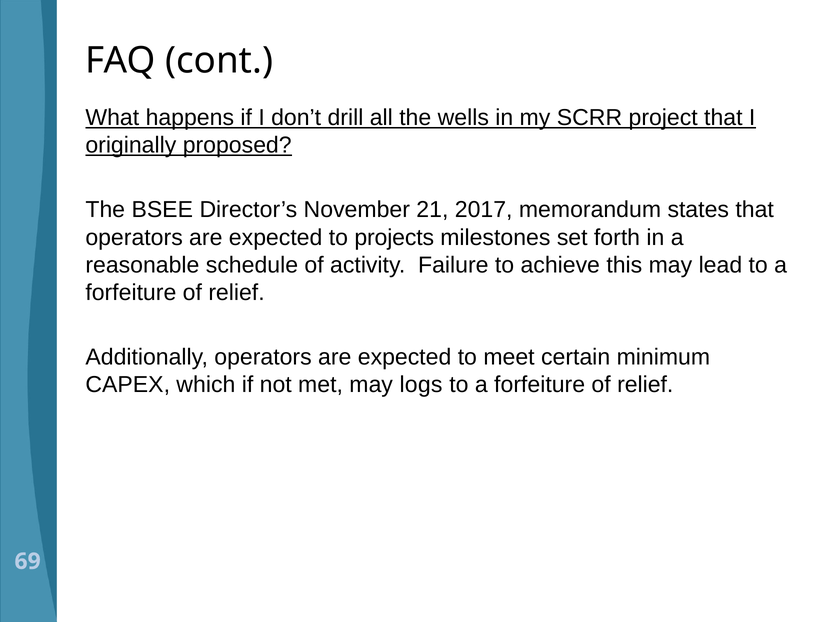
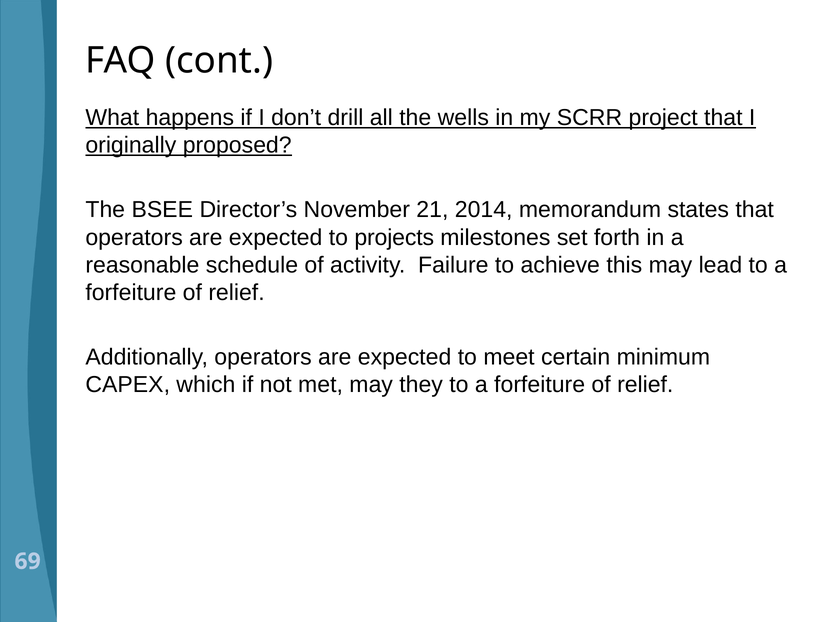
2017: 2017 -> 2014
logs: logs -> they
